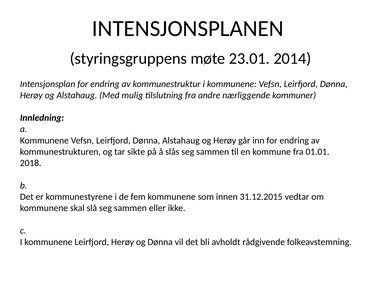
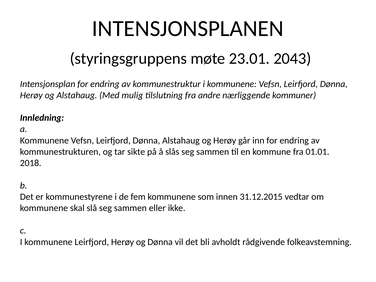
2014: 2014 -> 2043
